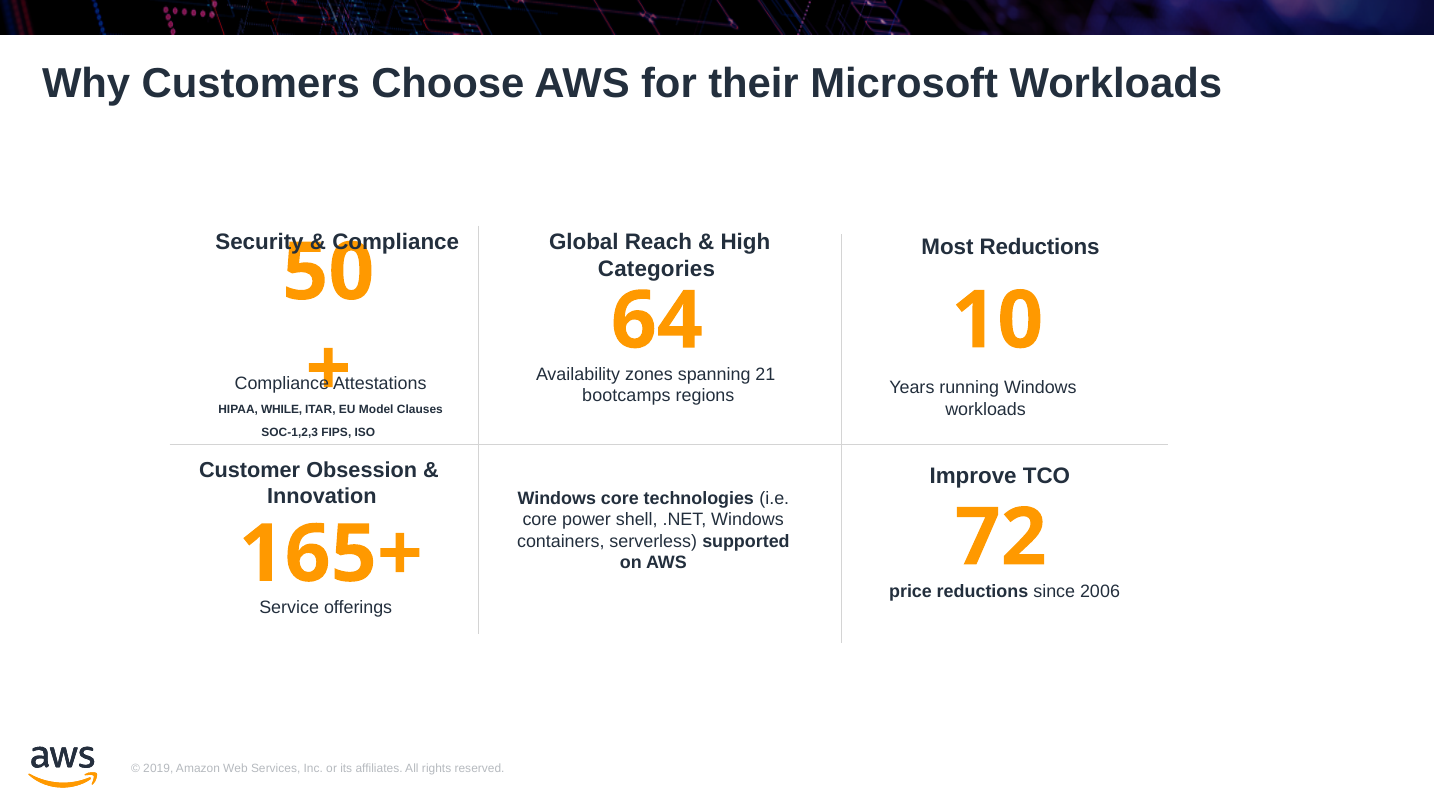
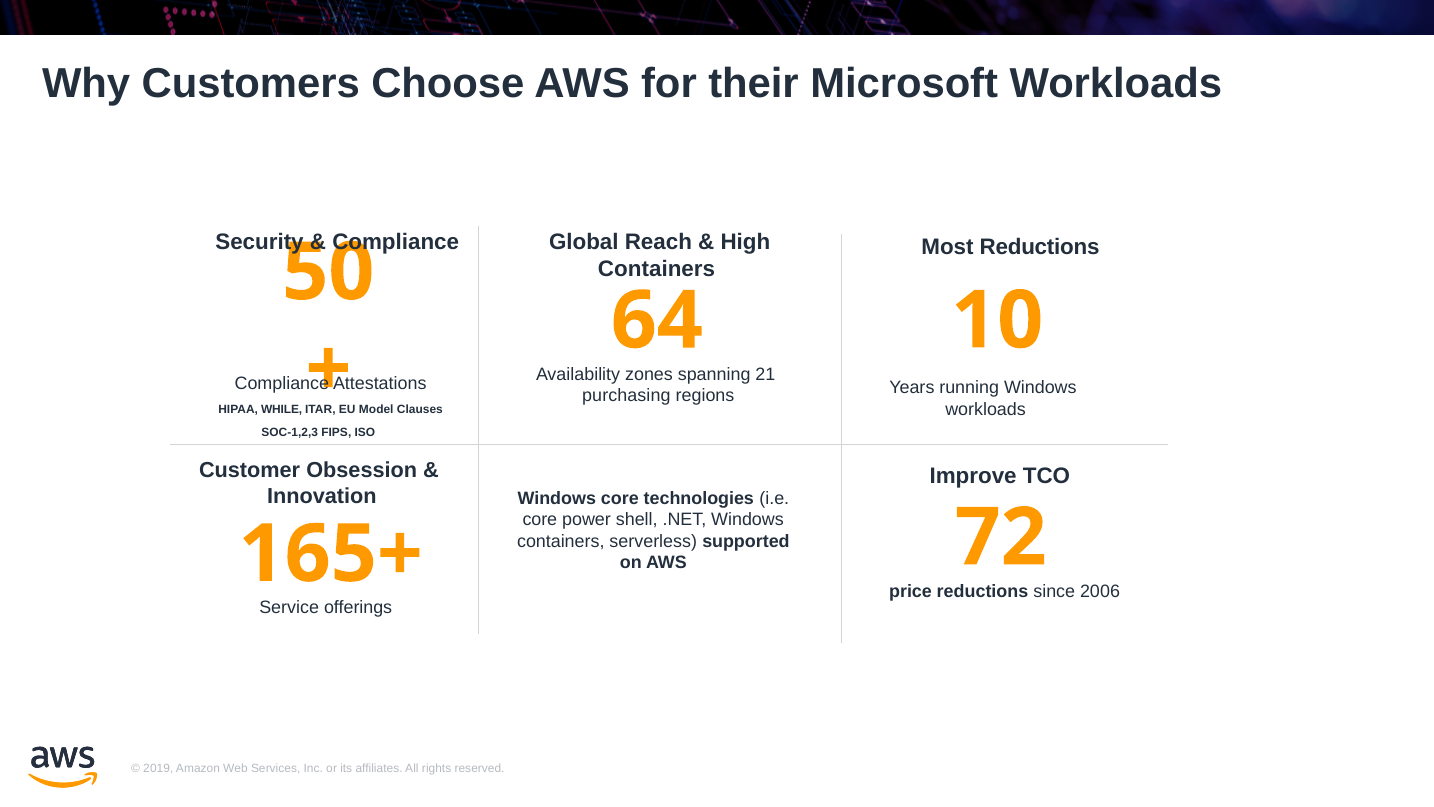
Categories at (657, 269): Categories -> Containers
bootcamps: bootcamps -> purchasing
